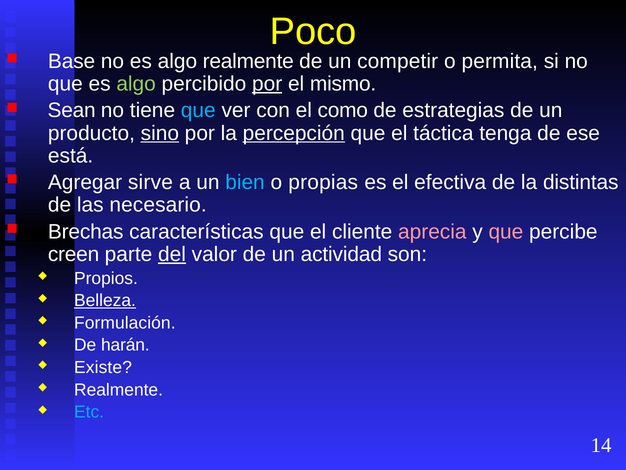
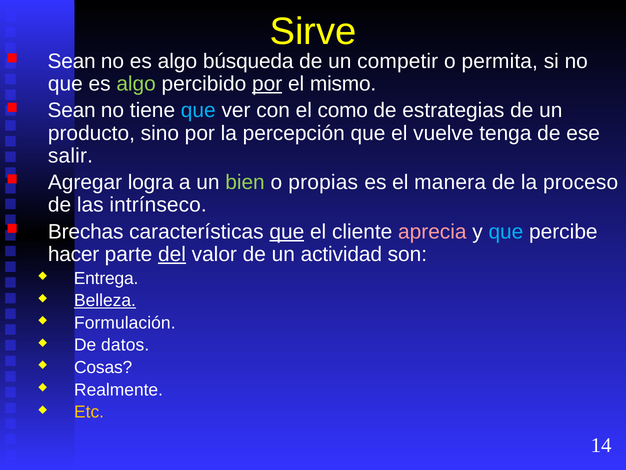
Poco: Poco -> Sirve
Base at (72, 61): Base -> Sean
algo realmente: realmente -> búsqueda
sino underline: present -> none
percepción underline: present -> none
táctica: táctica -> vuelve
está: está -> salir
sirve: sirve -> logra
bien colour: light blue -> light green
efectiva: efectiva -> manera
distintas: distintas -> proceso
necesario: necesario -> intrínseco
que at (287, 231) underline: none -> present
que at (506, 231) colour: pink -> light blue
creen: creen -> hacer
Propios: Propios -> Entrega
harán: harán -> datos
Existe: Existe -> Cosas
Etc colour: light blue -> yellow
